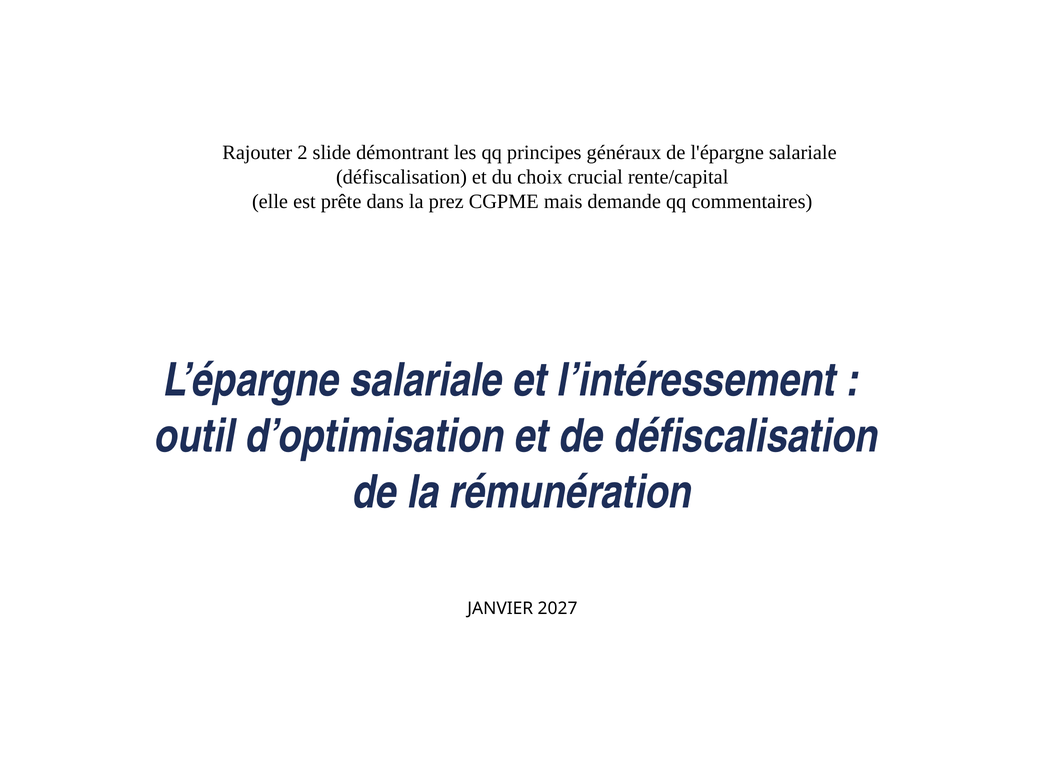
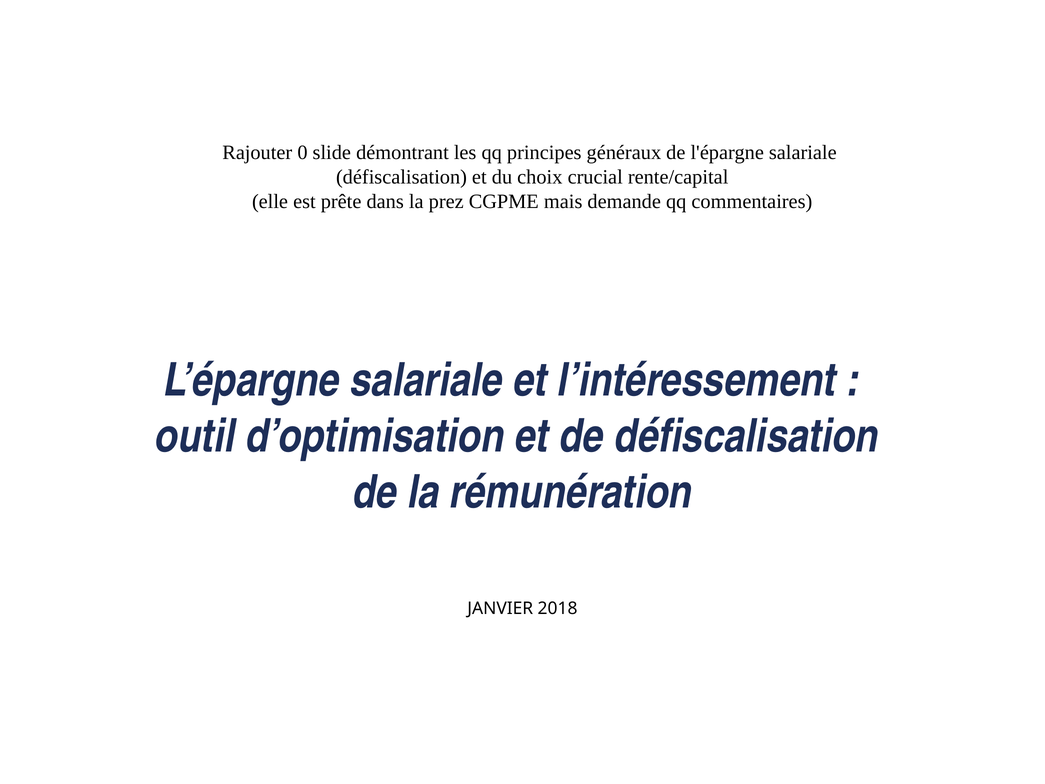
2: 2 -> 0
2027: 2027 -> 2018
